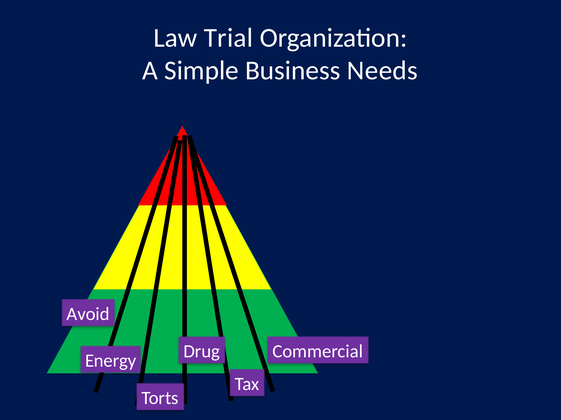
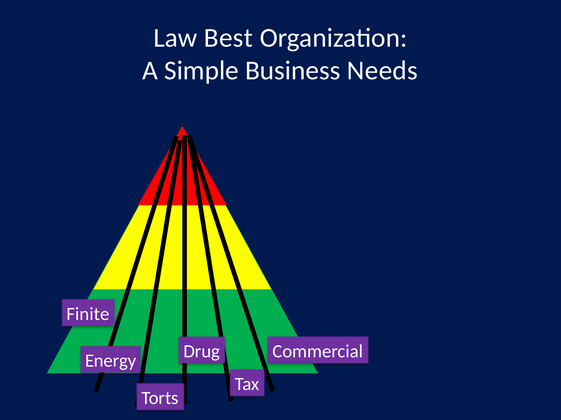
Trial: Trial -> Best
Avoid: Avoid -> Finite
